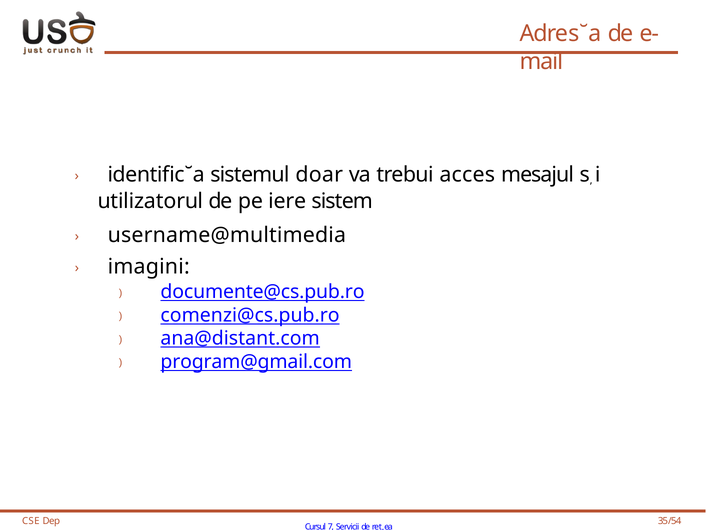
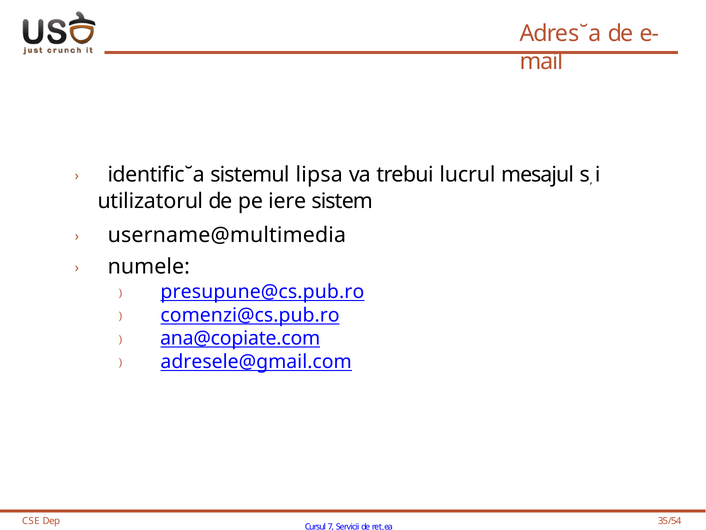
doar: doar -> lipsa
acces: acces -> lucrul
imagini: imagini -> numele
documente@cs.pub.ro: documente@cs.pub.ro -> presupune@cs.pub.ro
ana@distant.com: ana@distant.com -> ana@copiate.com
program@gmail.com: program@gmail.com -> adresele@gmail.com
